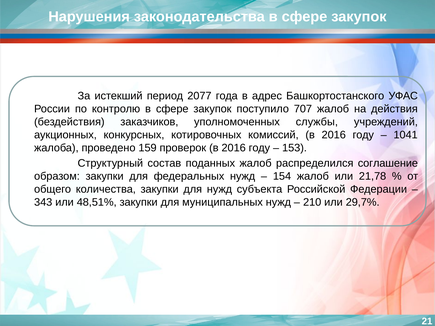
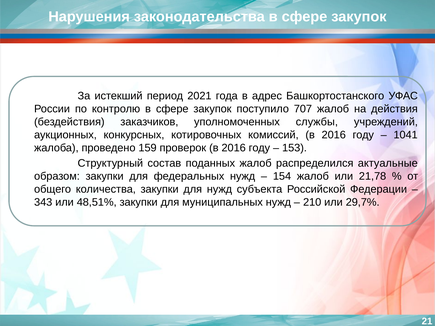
2077: 2077 -> 2021
соглашение: соглашение -> актуальные
